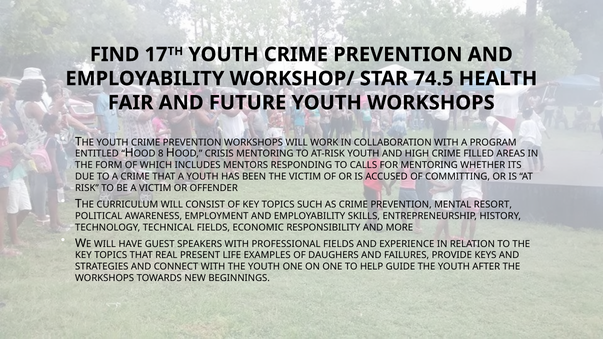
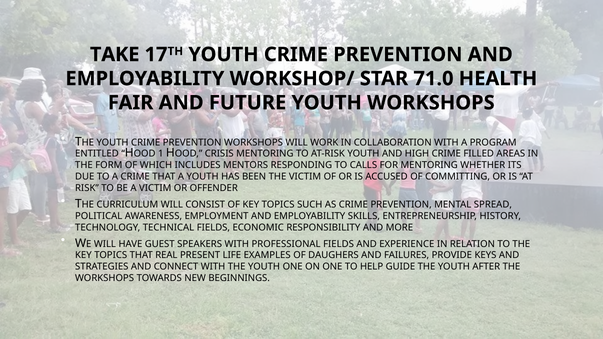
FIND: FIND -> TAKE
74.5: 74.5 -> 71.0
8: 8 -> 1
RESORT: RESORT -> SPREAD
